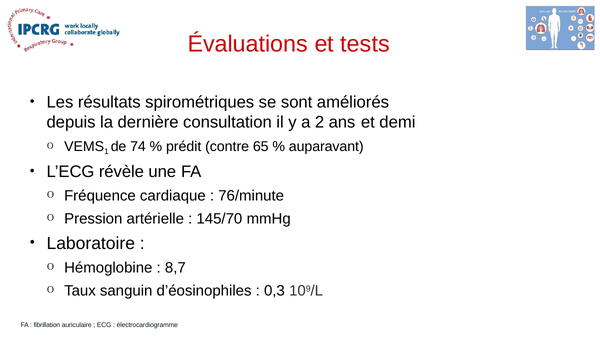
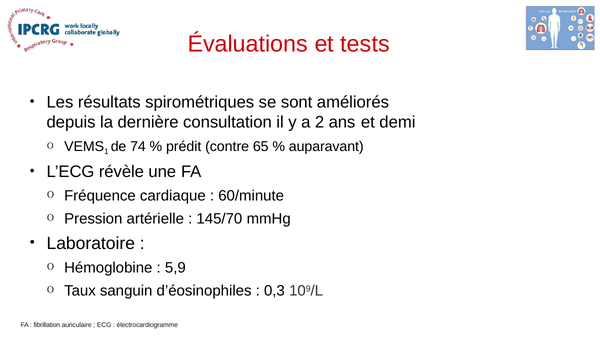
76/minute: 76/minute -> 60/minute
8,7: 8,7 -> 5,9
